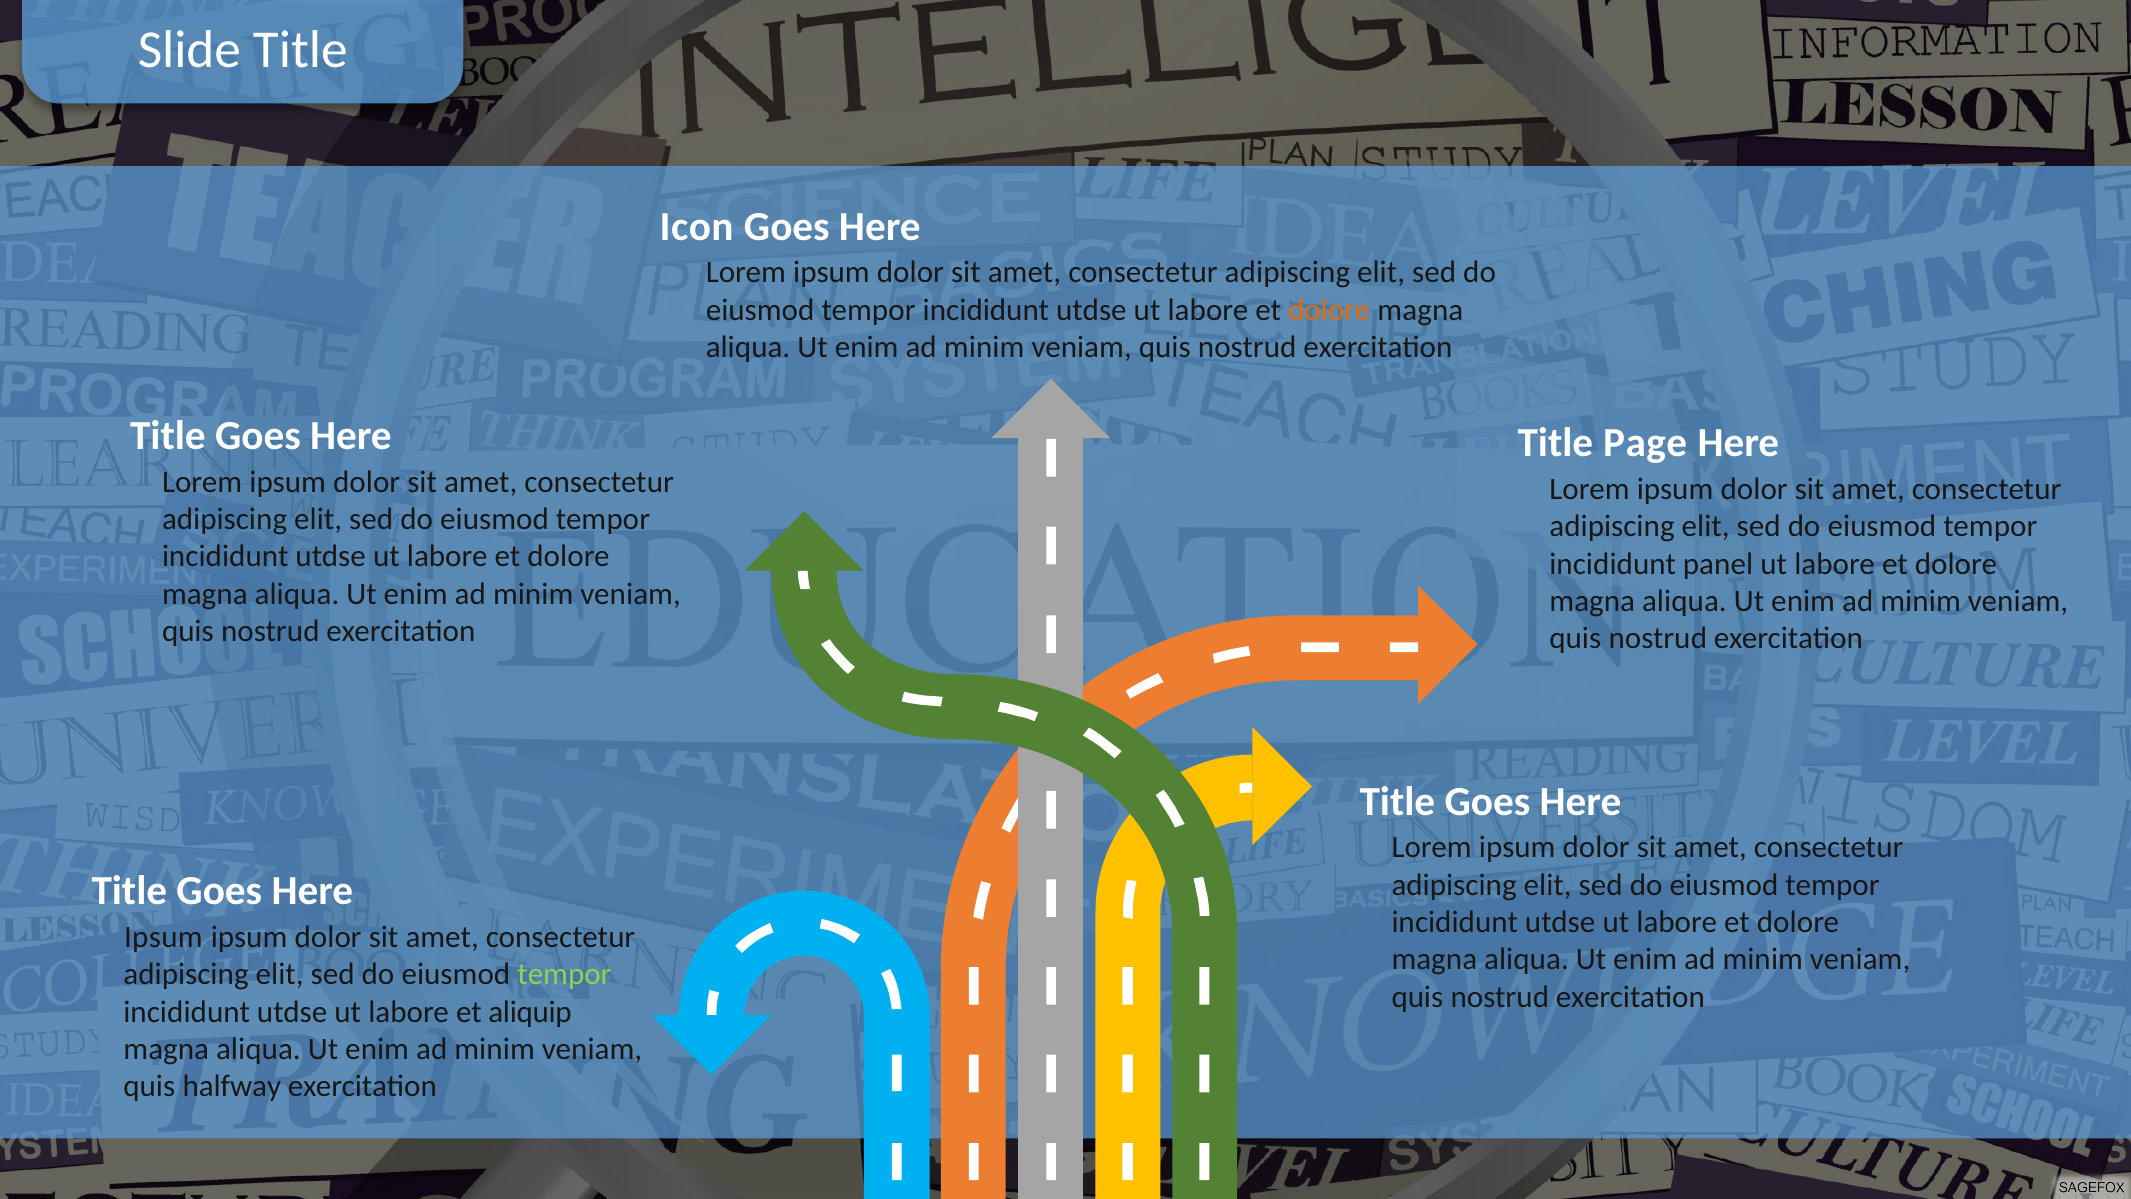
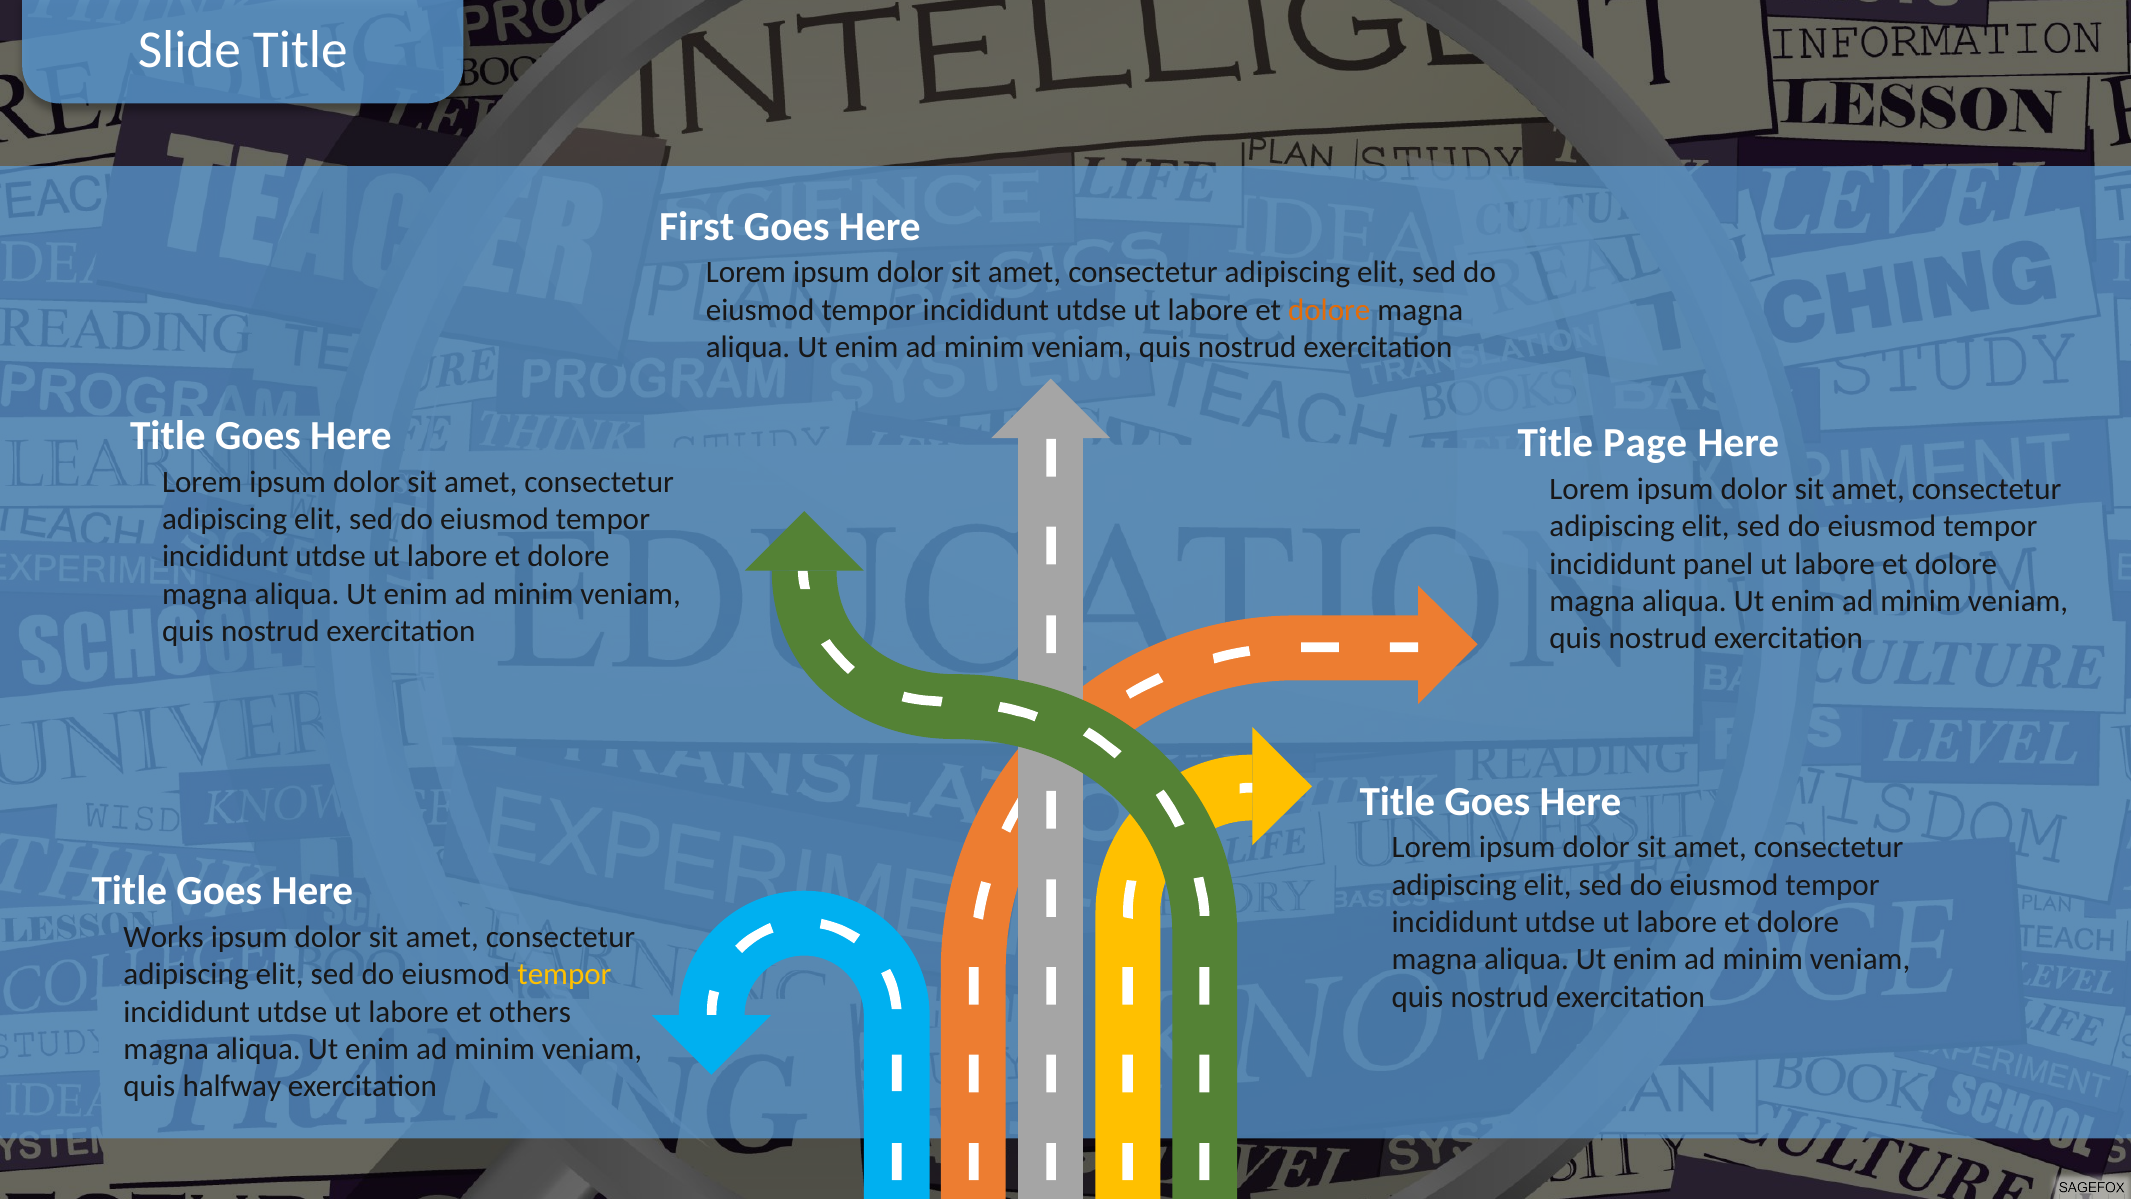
Icon: Icon -> First
Ipsum at (163, 937): Ipsum -> Works
tempor at (564, 974) colour: light green -> yellow
aliquip: aliquip -> others
